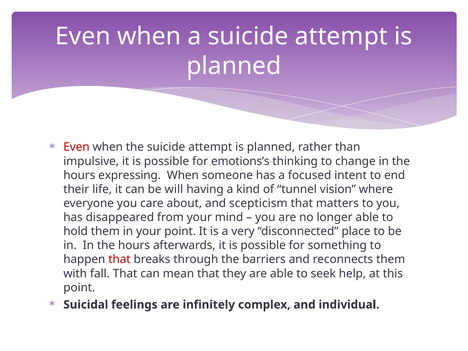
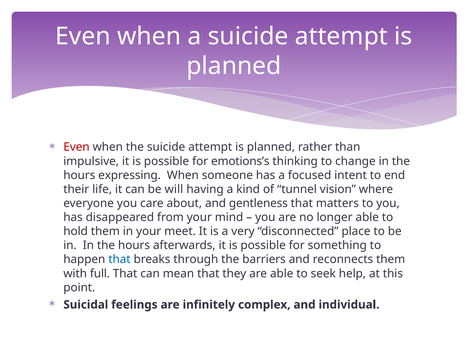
scepticism: scepticism -> gentleness
your point: point -> meet
that at (119, 259) colour: red -> blue
fall: fall -> full
